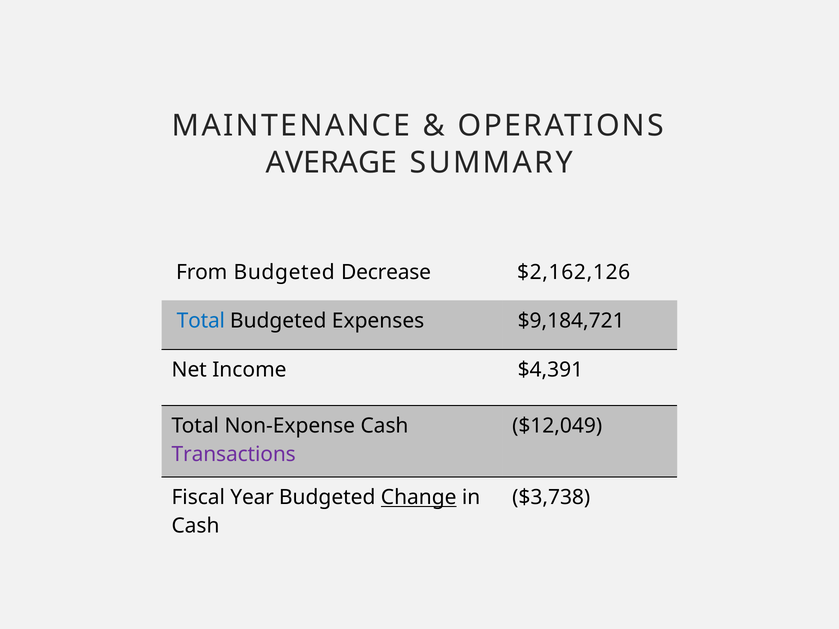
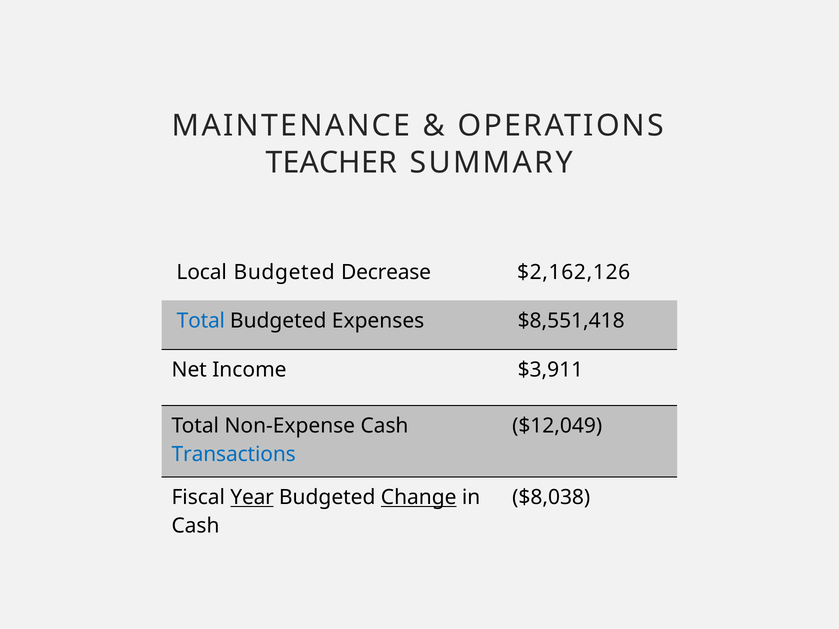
AVERAGE: AVERAGE -> TEACHER
From: From -> Local
$9,184,721: $9,184,721 -> $8,551,418
$4,391: $4,391 -> $3,911
Transactions colour: purple -> blue
Year underline: none -> present
$3,738: $3,738 -> $8,038
